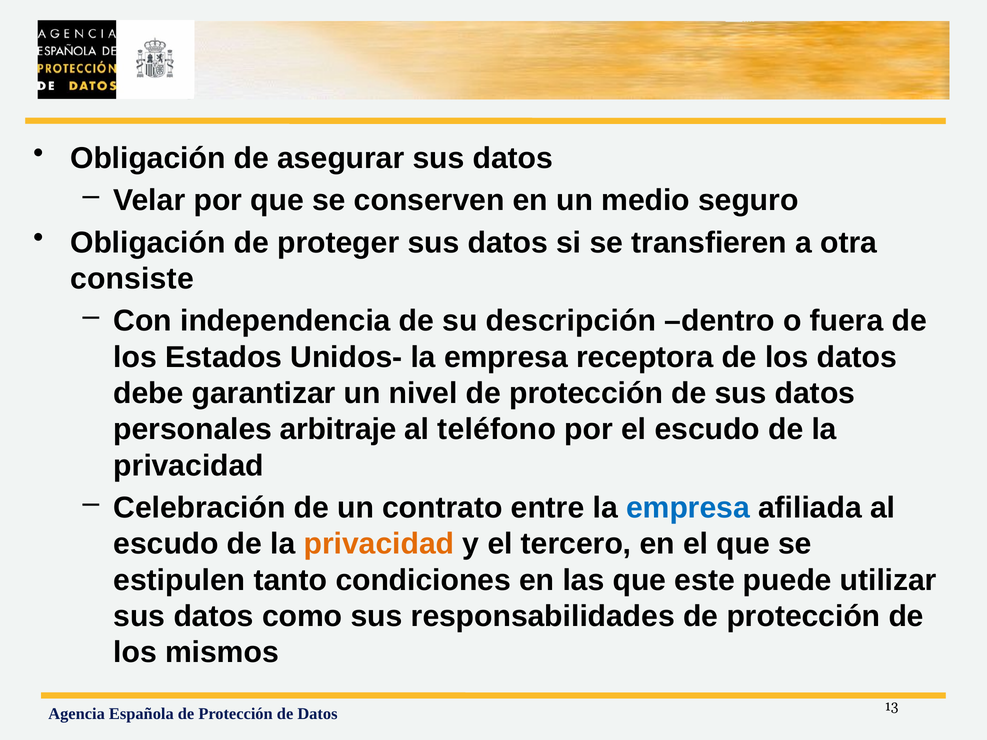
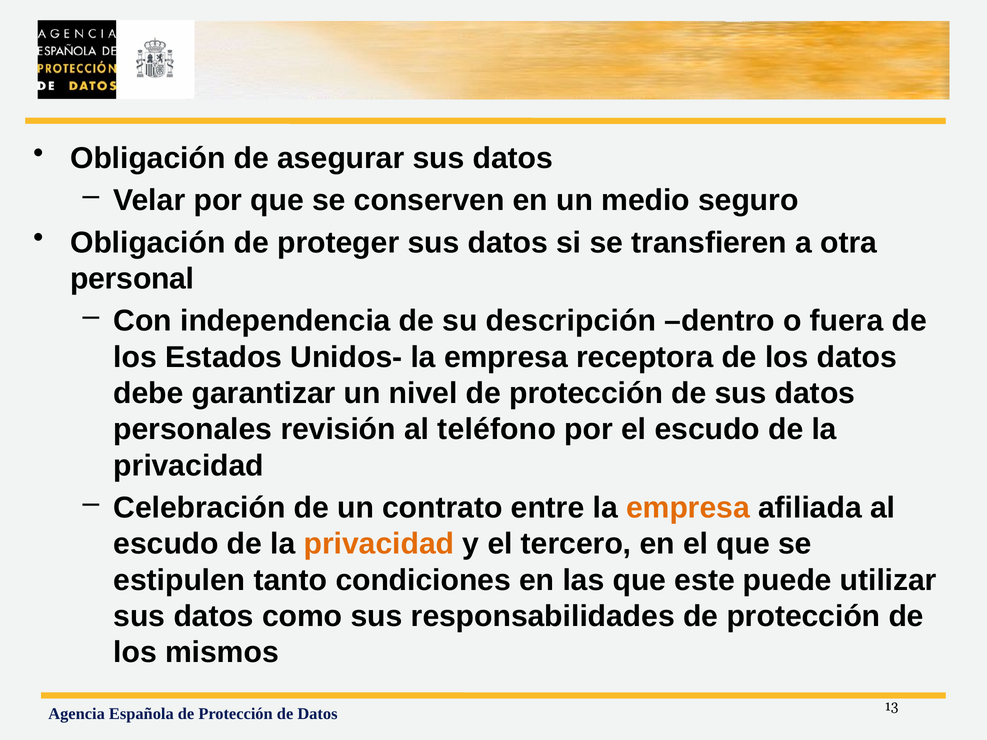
consiste: consiste -> personal
arbitraje: arbitraje -> revisión
empresa at (688, 508) colour: blue -> orange
